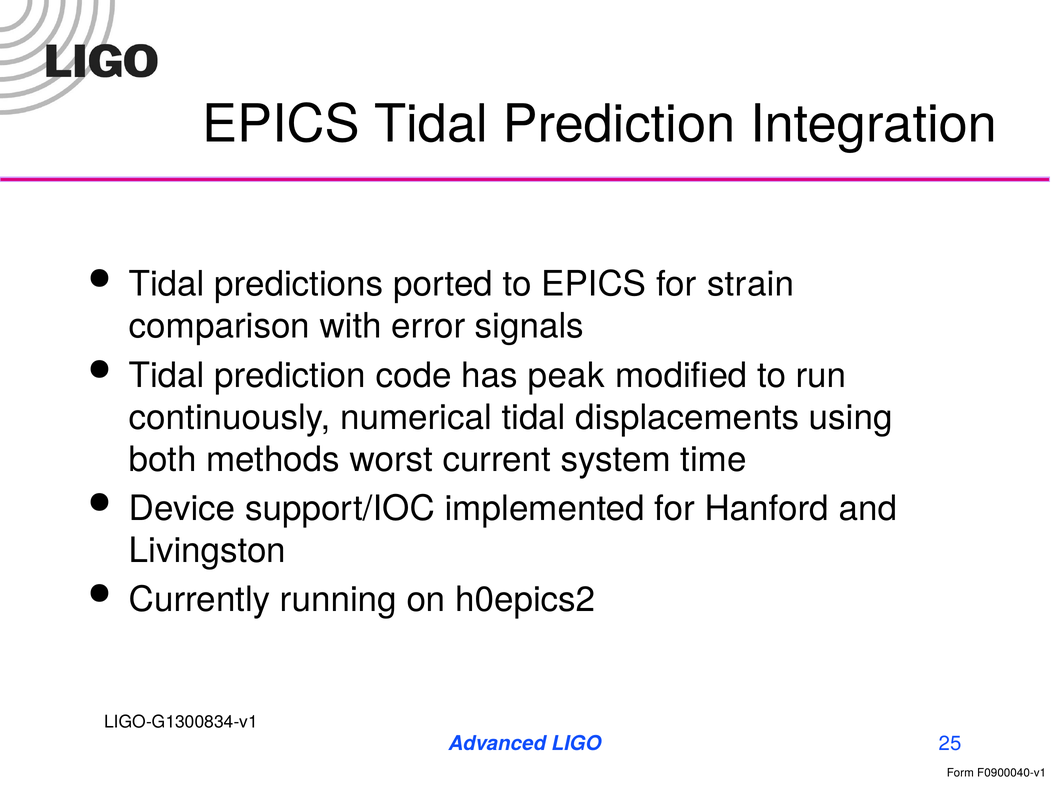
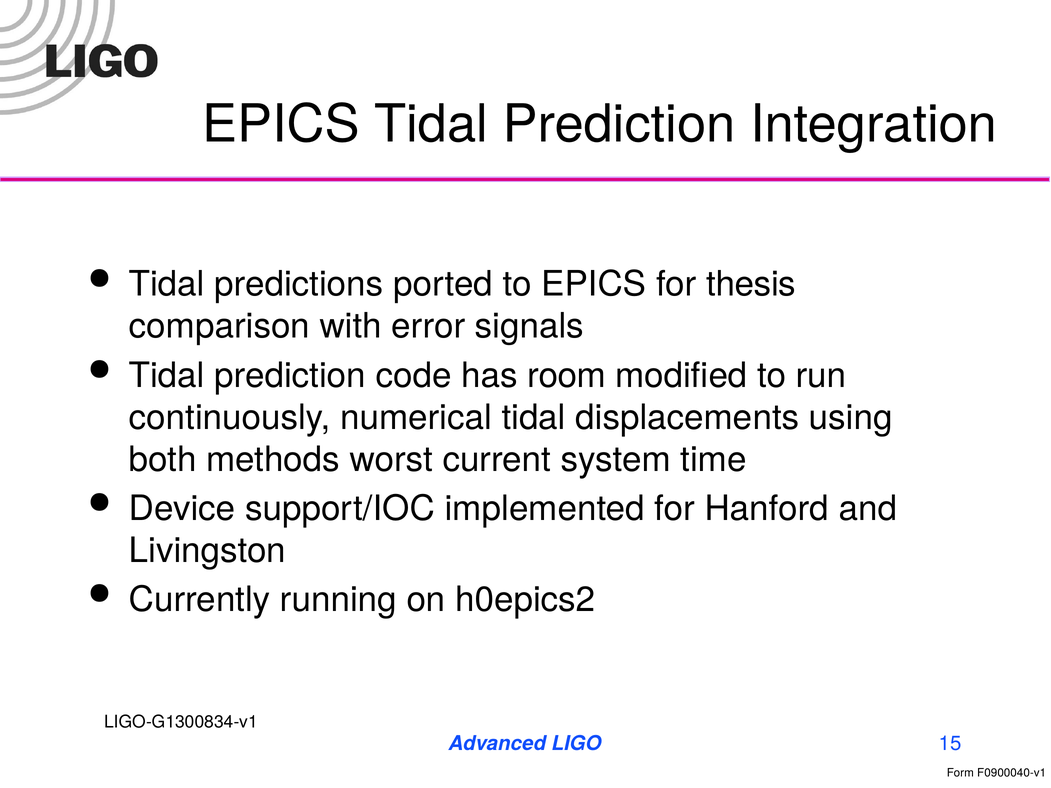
strain: strain -> thesis
peak: peak -> room
25: 25 -> 15
